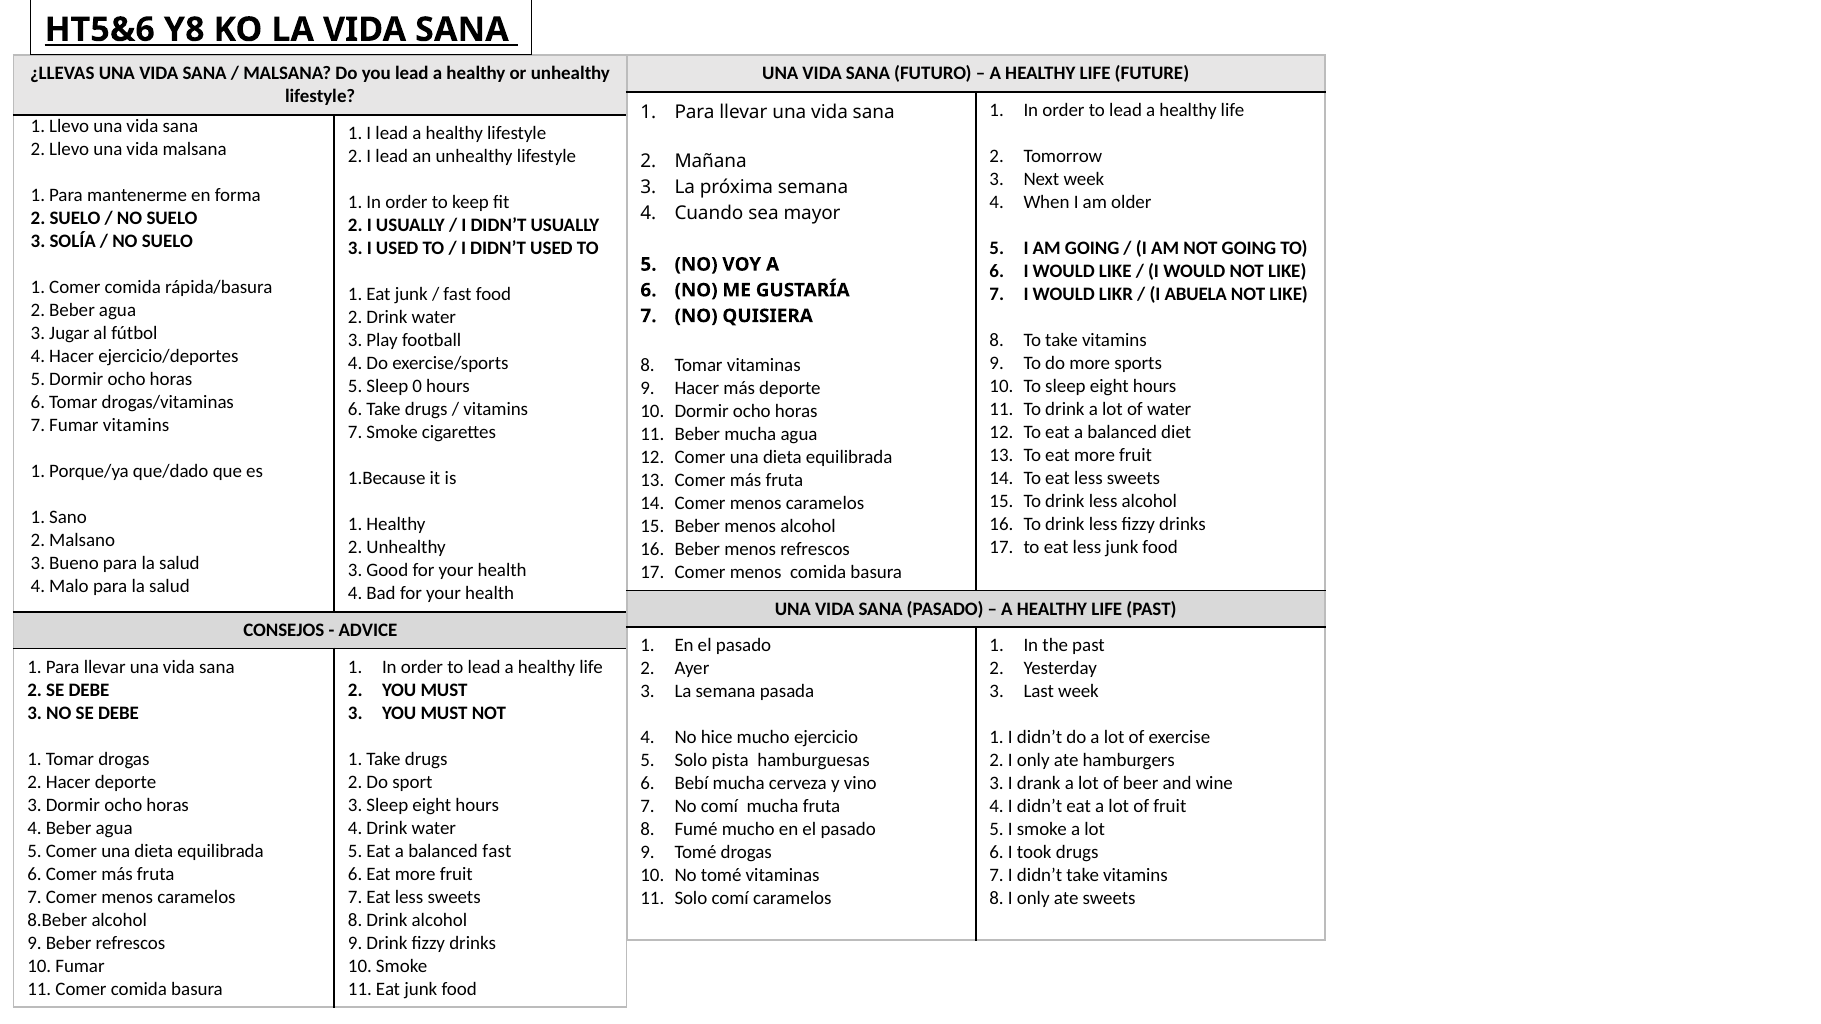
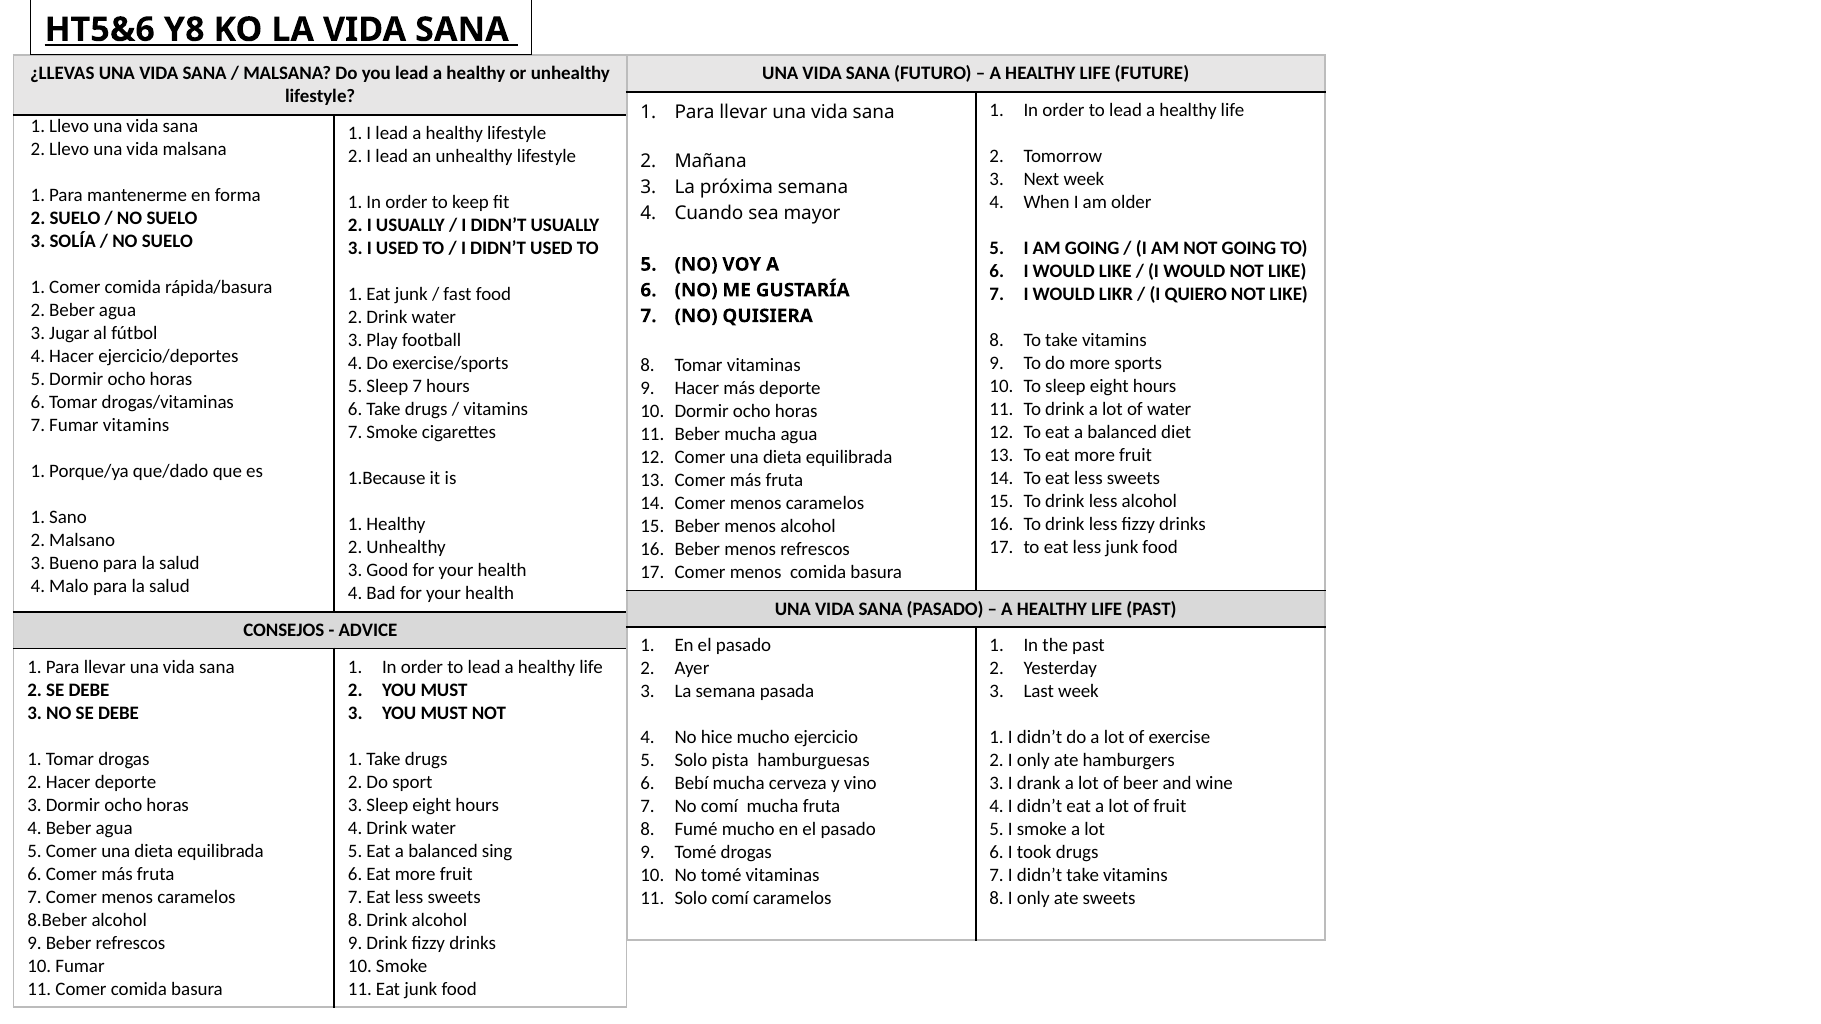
ABUELA: ABUELA -> QUIERO
Sleep 0: 0 -> 7
balanced fast: fast -> sing
